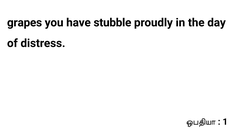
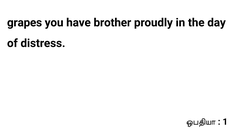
stubble: stubble -> brother
